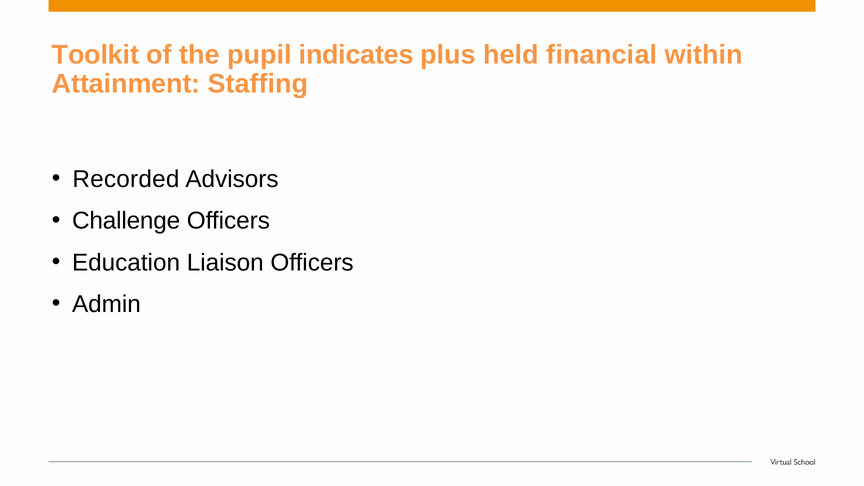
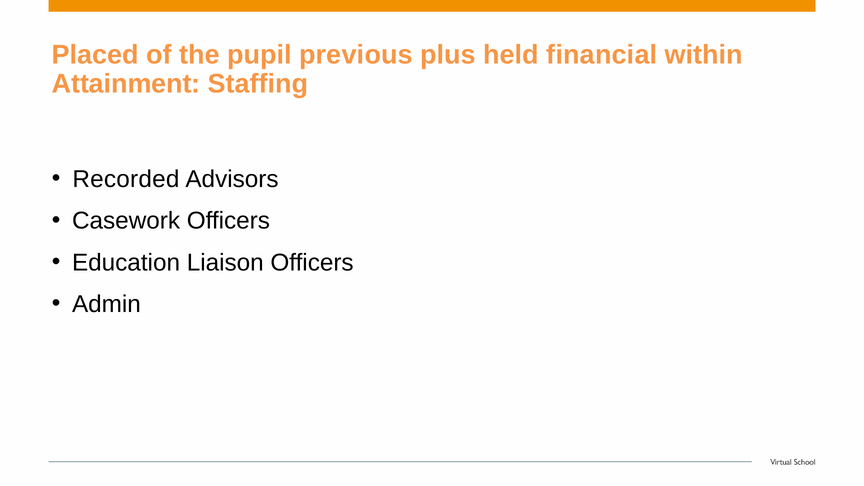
Toolkit: Toolkit -> Placed
indicates: indicates -> previous
Challenge: Challenge -> Casework
